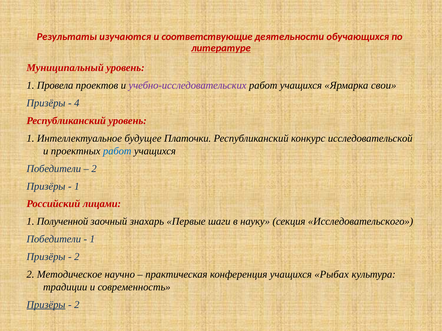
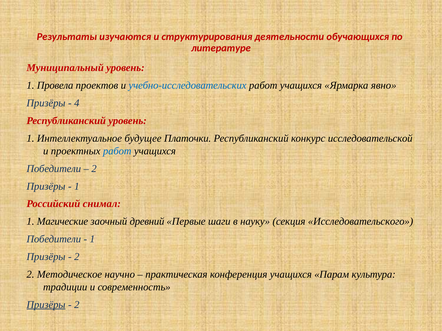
соответствующие: соответствующие -> структурирования
литературе underline: present -> none
учебно-исследовательских colour: purple -> blue
свои: свои -> явно
лицами: лицами -> снимал
Полученной: Полученной -> Магические
знахарь: знахарь -> древний
Рыбах: Рыбах -> Парам
